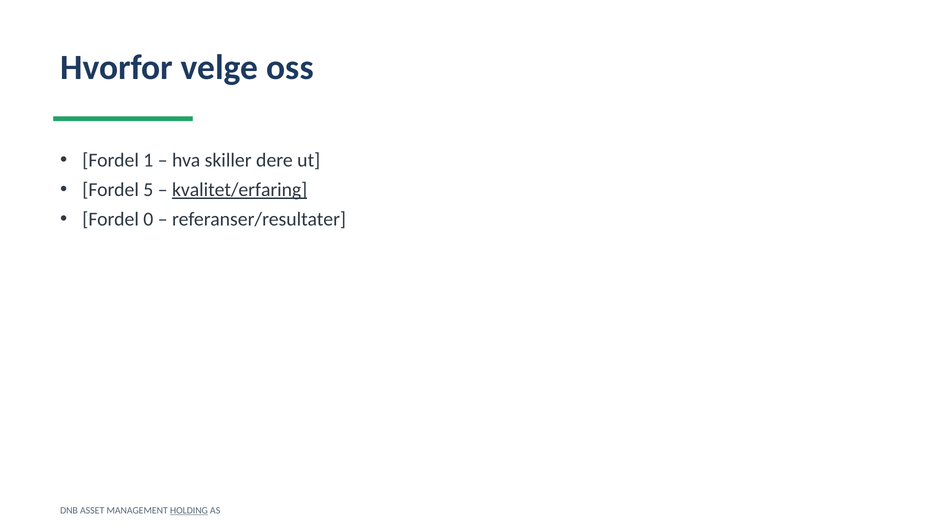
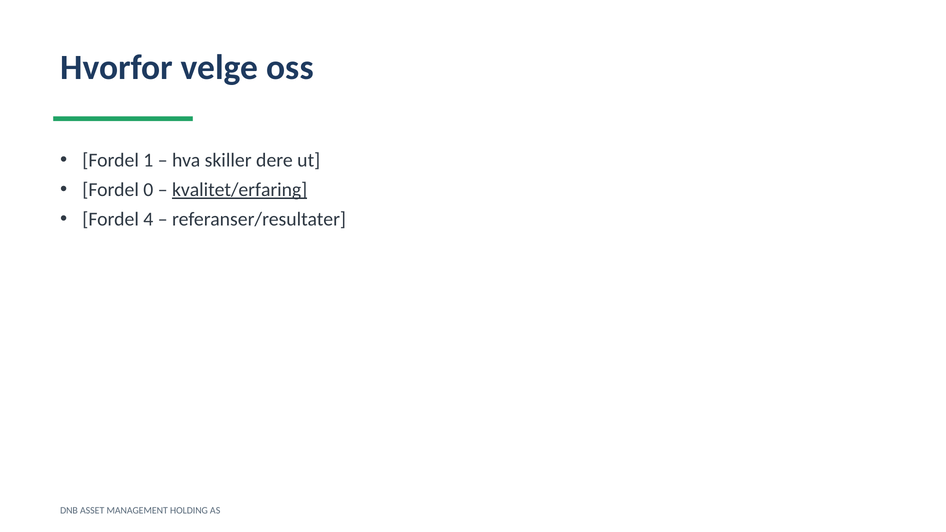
5: 5 -> 0
0: 0 -> 4
HOLDING underline: present -> none
